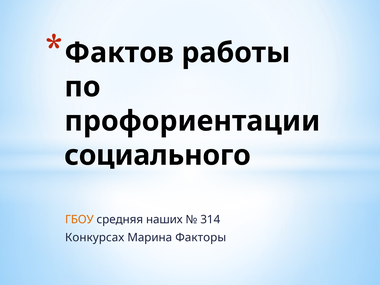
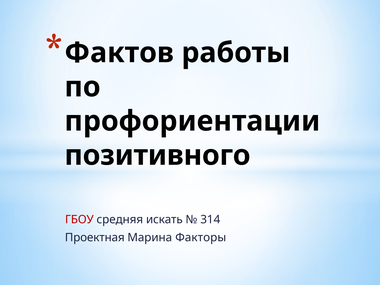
социального: социального -> позитивного
ГБОУ colour: orange -> red
наших: наших -> искать
Конкурсах: Конкурсах -> Проектная
